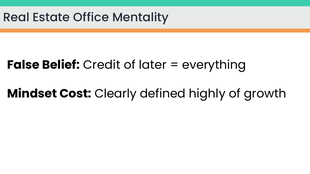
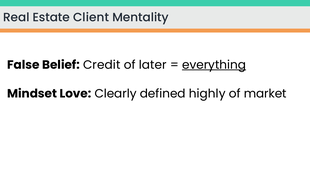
Office: Office -> Client
everything underline: none -> present
Cost: Cost -> Love
growth: growth -> market
